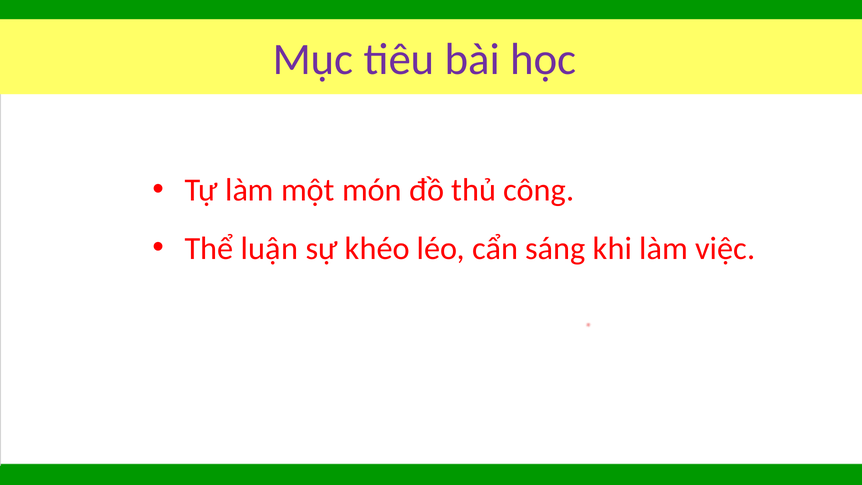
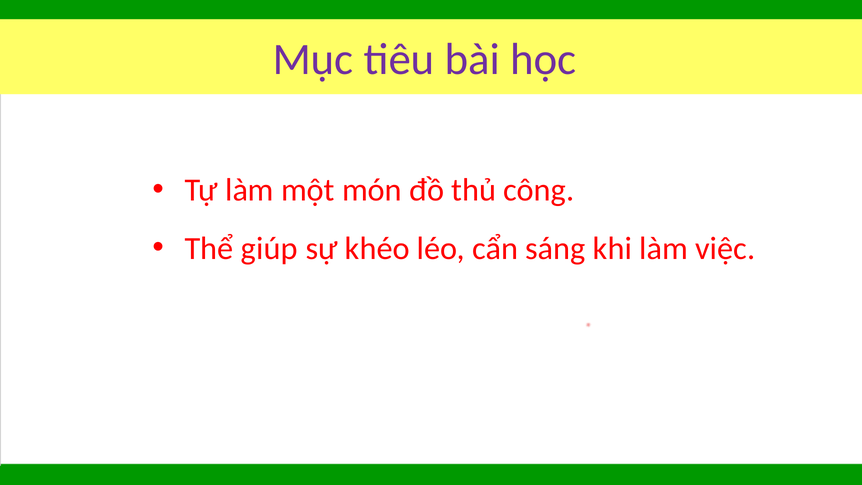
luận: luận -> giúp
